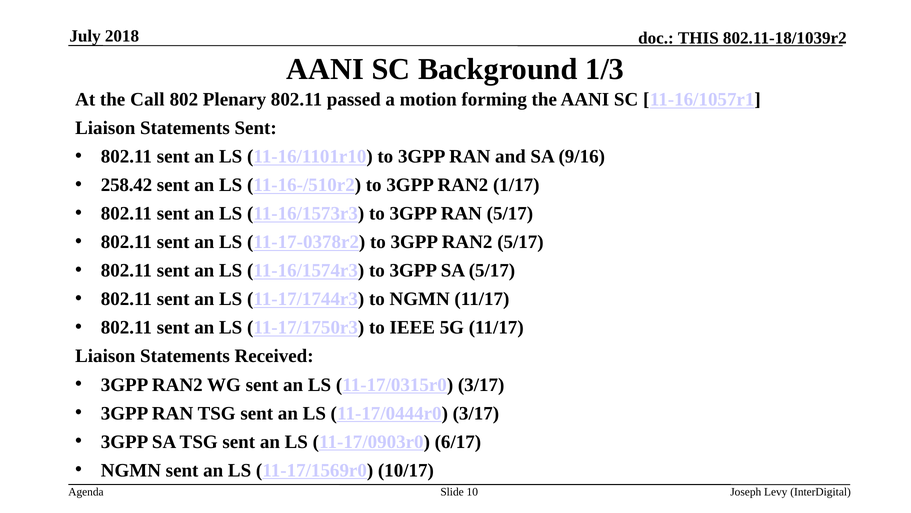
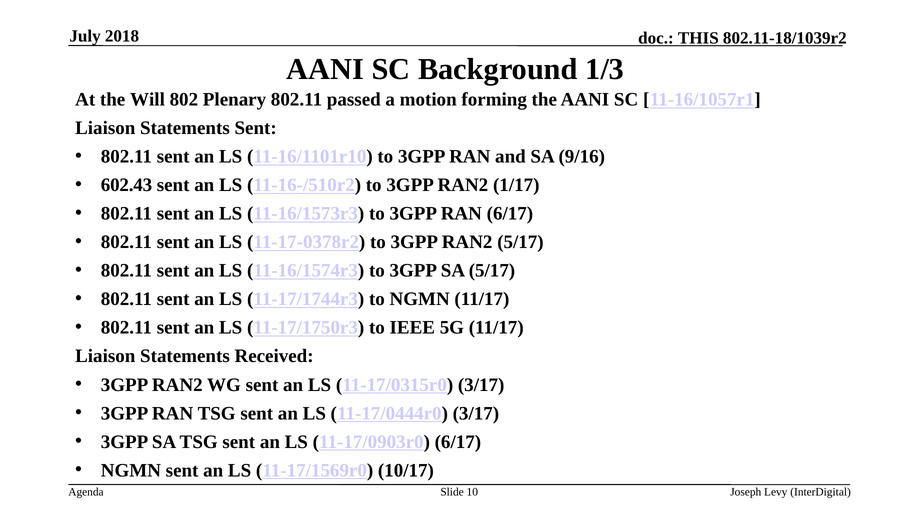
Call: Call -> Will
258.42: 258.42 -> 602.43
RAN 5/17: 5/17 -> 6/17
